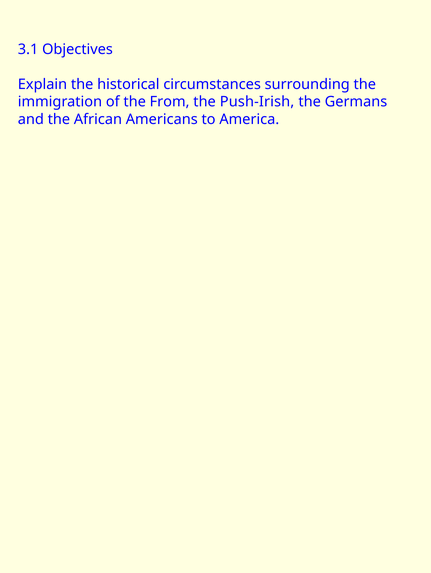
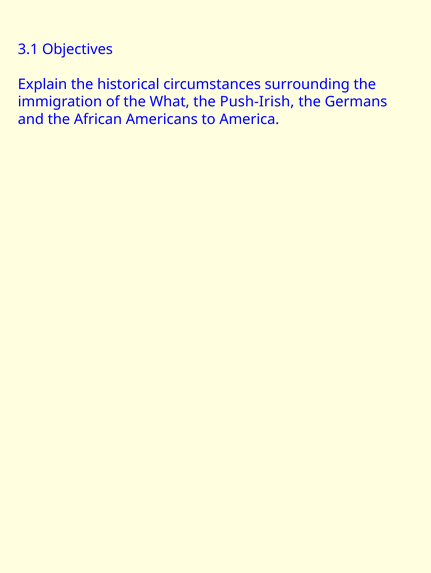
From: From -> What
